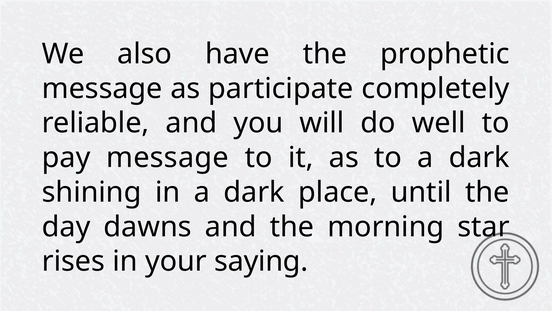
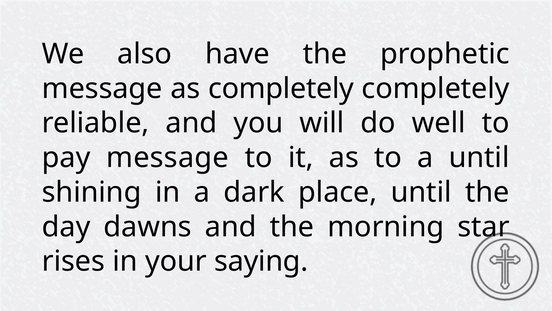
as participate: participate -> completely
to a dark: dark -> until
